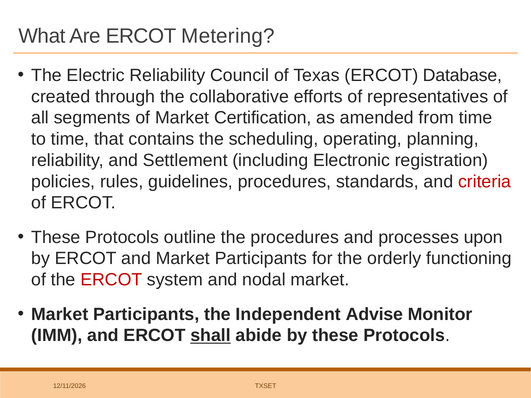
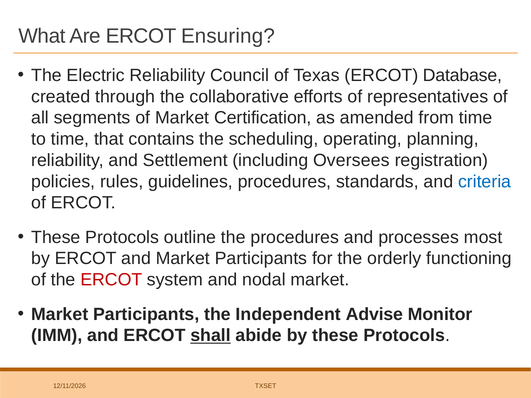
Metering: Metering -> Ensuring
Electronic: Electronic -> Oversees
criteria colour: red -> blue
upon: upon -> most
